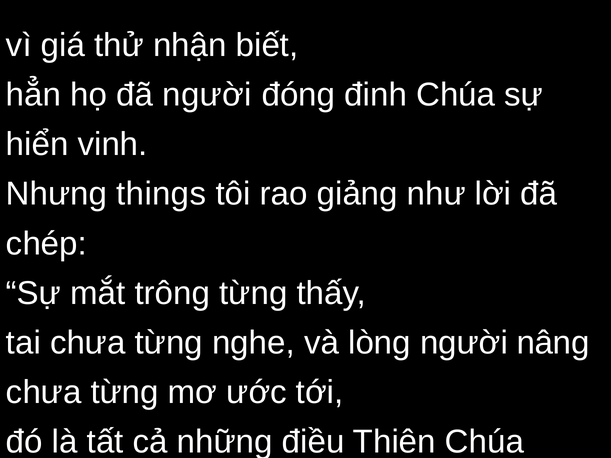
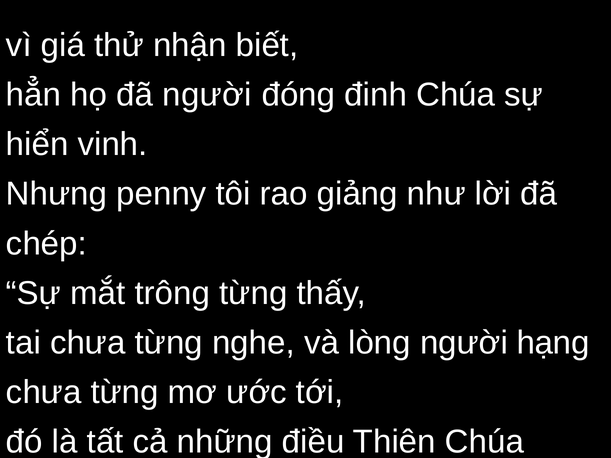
things: things -> penny
nâng: nâng -> hạng
